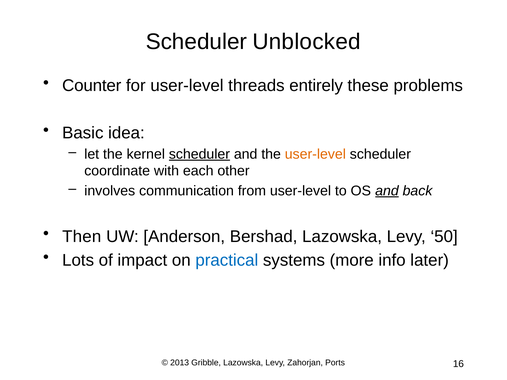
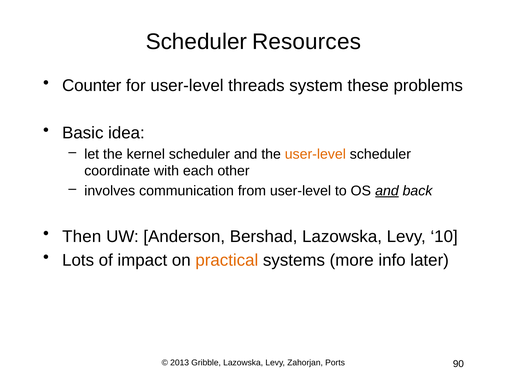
Unblocked: Unblocked -> Resources
entirely: entirely -> system
scheduler at (199, 154) underline: present -> none
50: 50 -> 10
practical colour: blue -> orange
16: 16 -> 90
